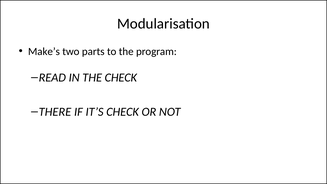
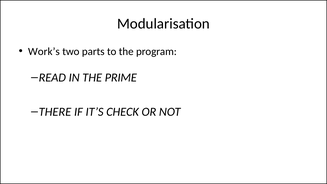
Make’s: Make’s -> Work’s
THE CHECK: CHECK -> PRIME
